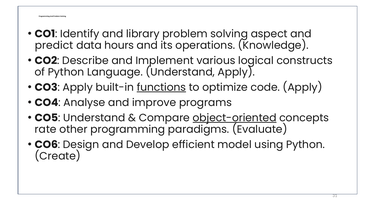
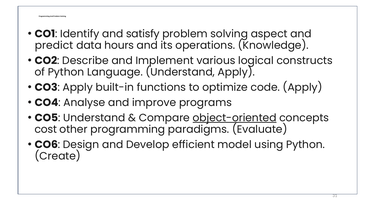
library: library -> satisfy
functions underline: present -> none
rate: rate -> cost
